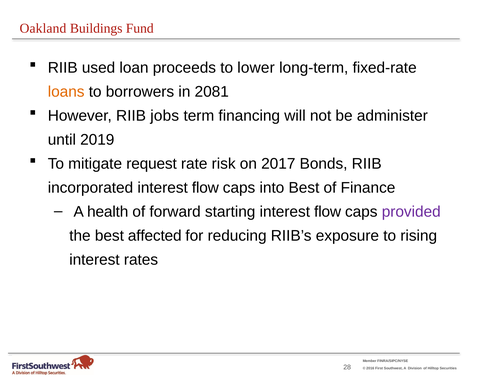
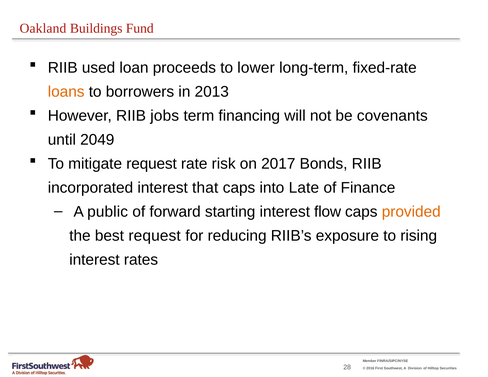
2081: 2081 -> 2013
administer: administer -> covenants
2019: 2019 -> 2049
incorporated interest flow: flow -> that
into Best: Best -> Late
health: health -> public
provided colour: purple -> orange
best affected: affected -> request
